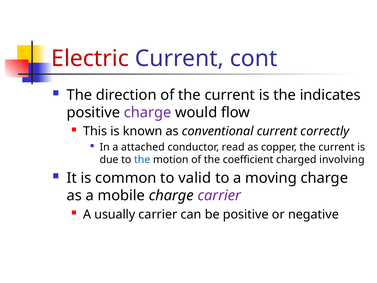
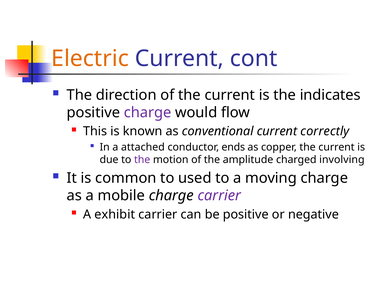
Electric colour: red -> orange
read: read -> ends
the at (142, 160) colour: blue -> purple
coefficient: coefficient -> amplitude
valid: valid -> used
usually: usually -> exhibit
